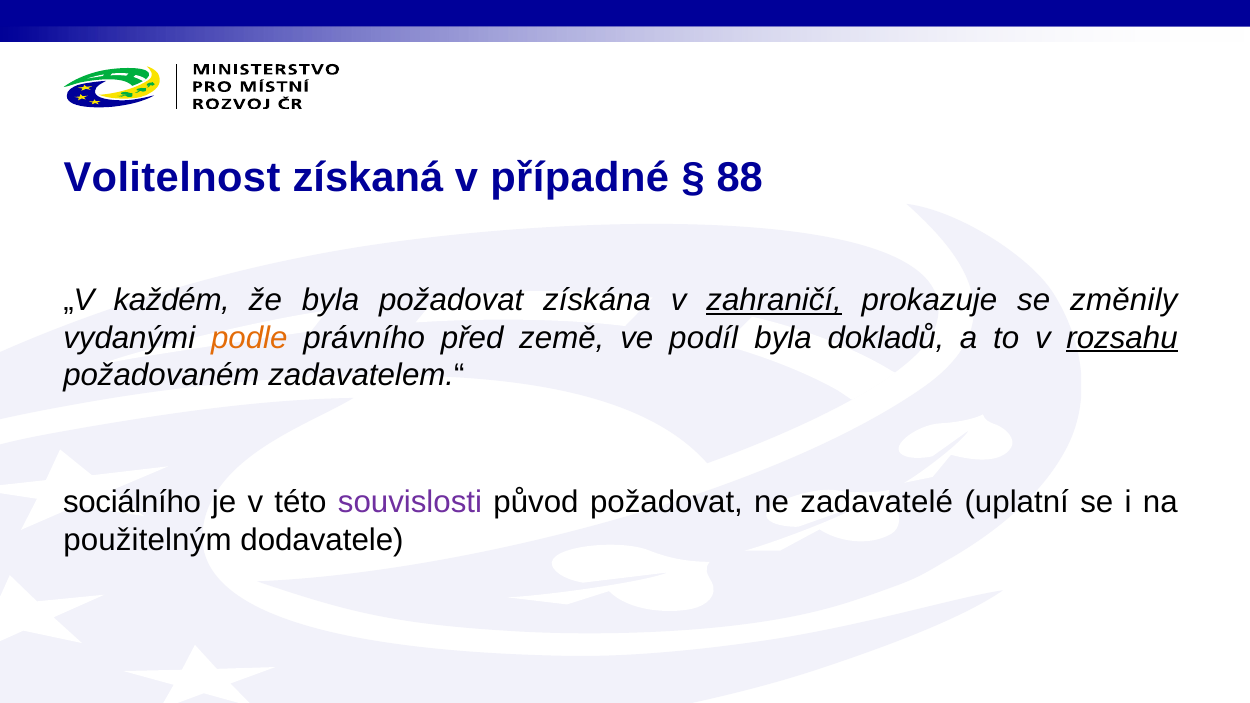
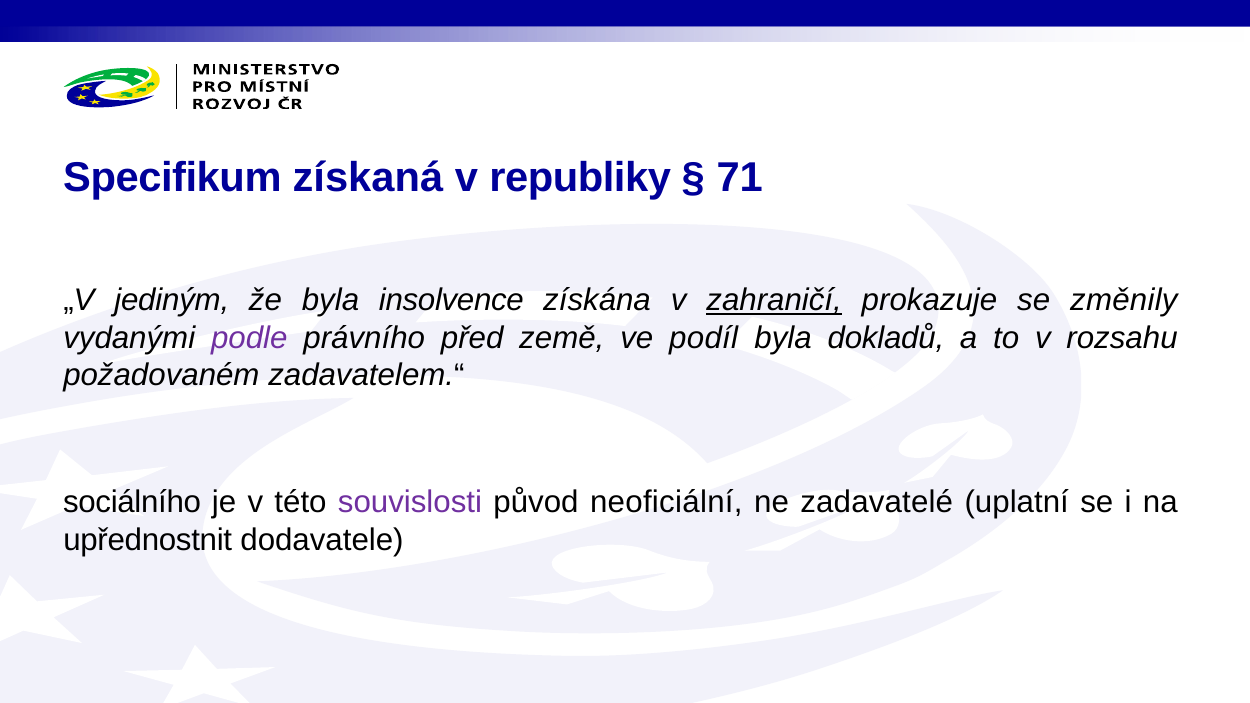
Volitelnost: Volitelnost -> Specifikum
případné: případné -> republiky
88: 88 -> 71
každém: každém -> jediným
byla požadovat: požadovat -> insolvence
podle colour: orange -> purple
rozsahu underline: present -> none
původ požadovat: požadovat -> neoficiální
použitelným: použitelným -> upřednostnit
